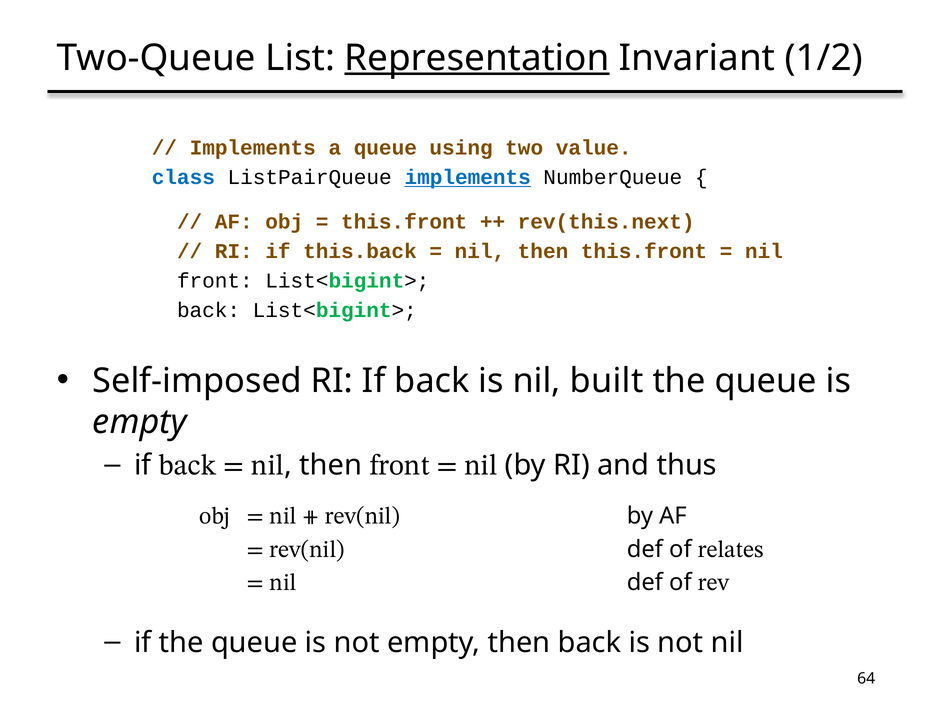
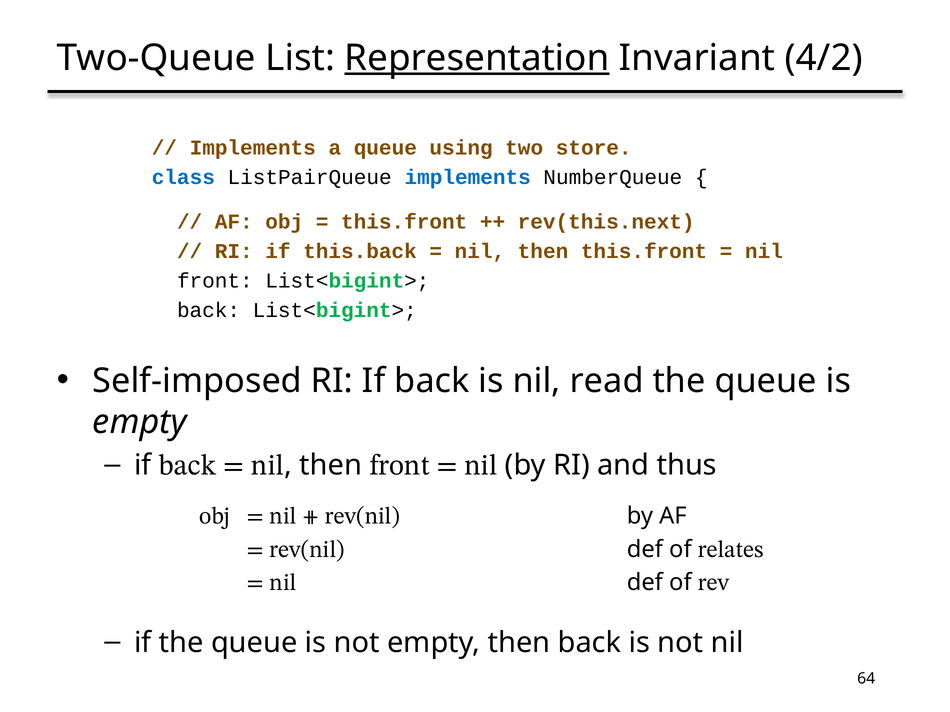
1/2: 1/2 -> 4/2
value: value -> store
implements at (468, 178) underline: present -> none
built: built -> read
